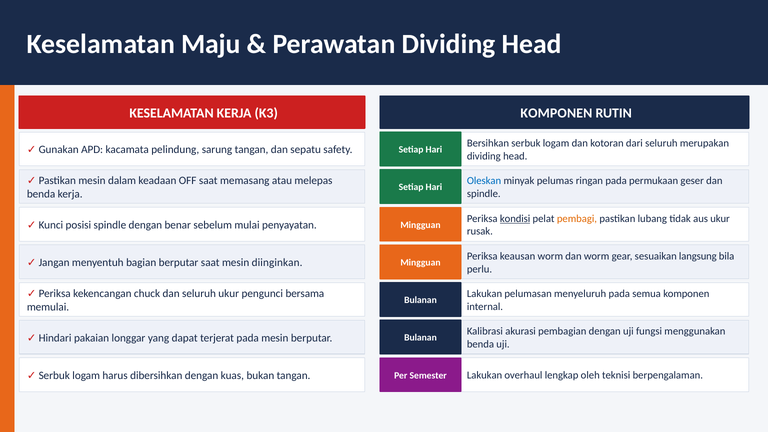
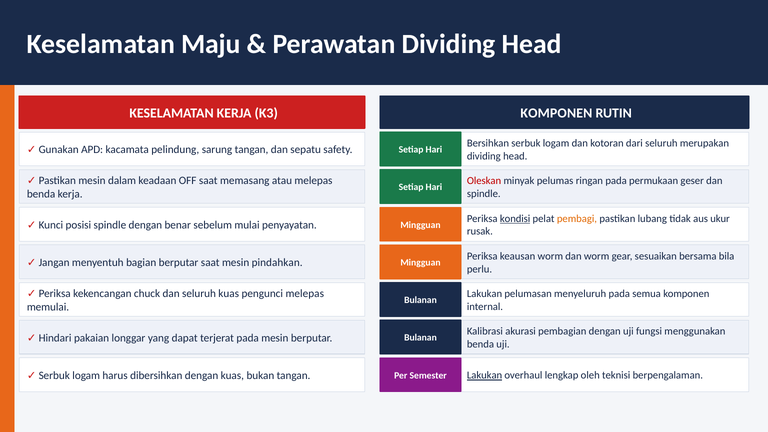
Oleskan colour: blue -> red
langsung: langsung -> bersama
diinginkan: diinginkan -> pindahkan
seluruh ukur: ukur -> kuas
pengunci bersama: bersama -> melepas
Lakukan at (485, 375) underline: none -> present
